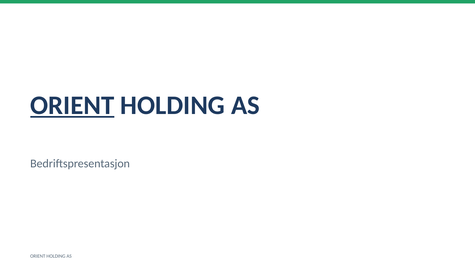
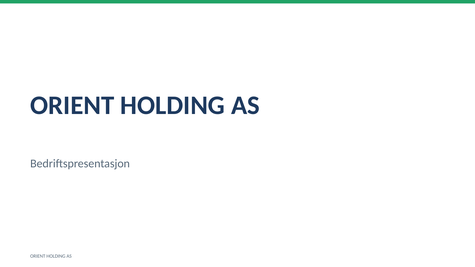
ORIENT at (72, 105) underline: present -> none
